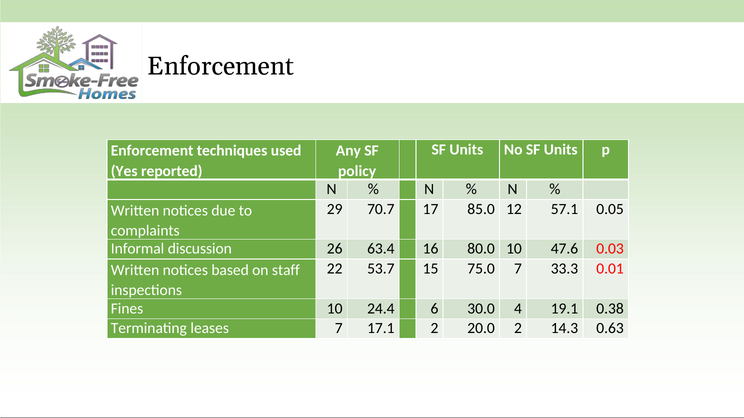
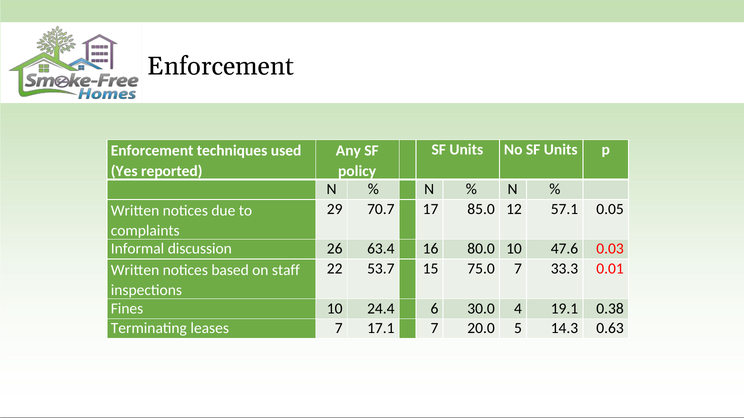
17.1 2: 2 -> 7
20.0 2: 2 -> 5
